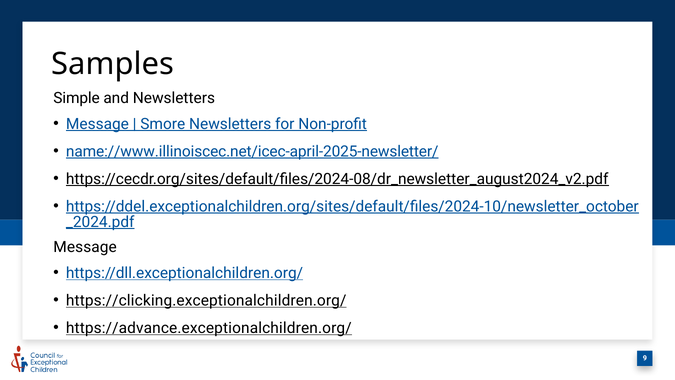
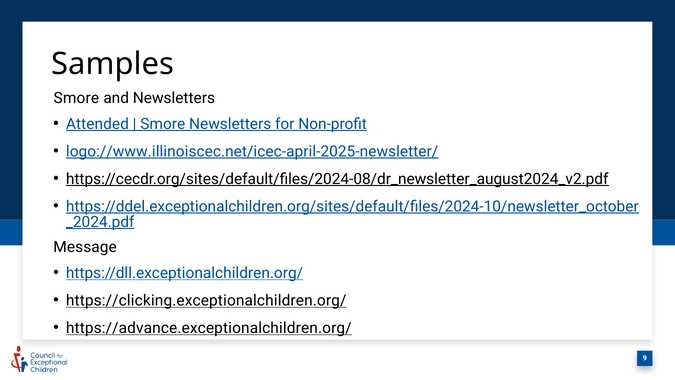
Simple at (77, 98): Simple -> Smore
Message at (97, 124): Message -> Attended
name://www.illinoiscec.net/icec-april-2025-newsletter/: name://www.illinoiscec.net/icec-april-2025-newsletter/ -> logo://www.illinoiscec.net/icec-april-2025-newsletter/
